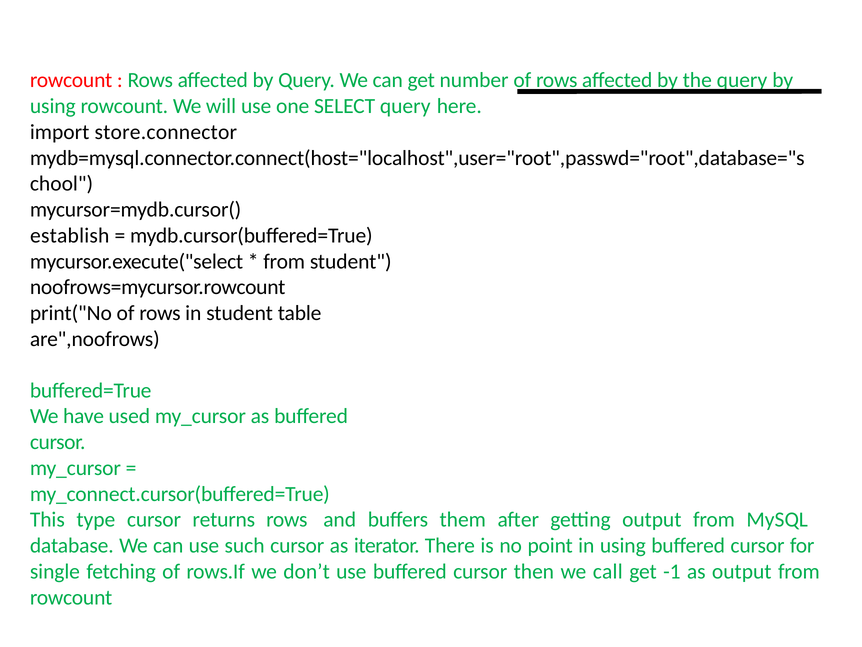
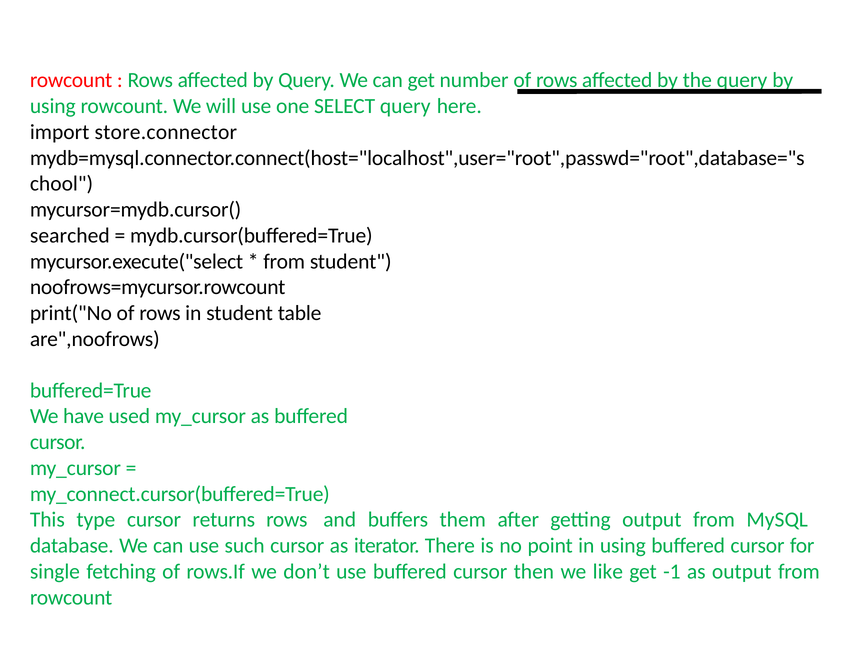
establish: establish -> searched
call: call -> like
